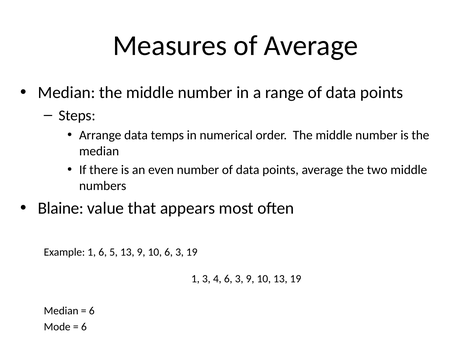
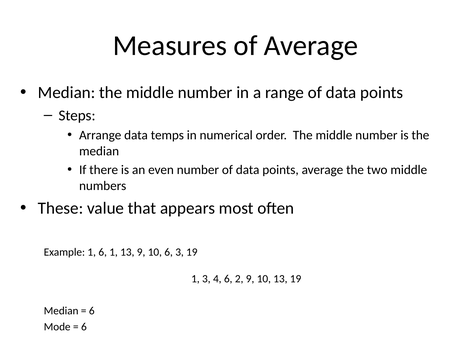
Blaine: Blaine -> These
6 5: 5 -> 1
4 6 3: 3 -> 2
